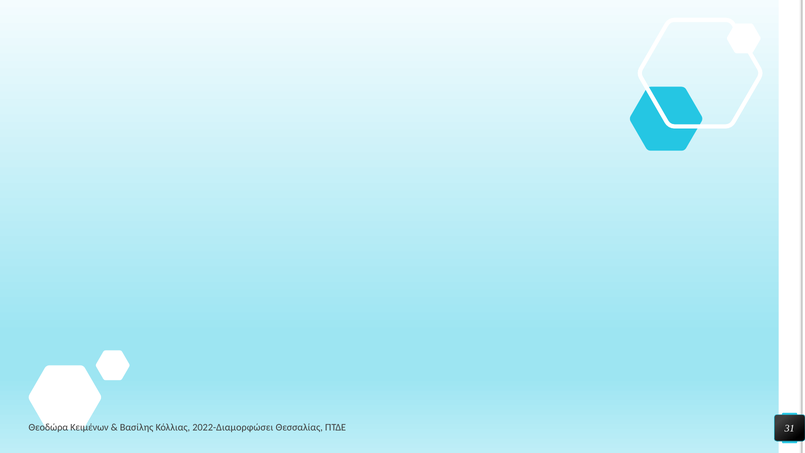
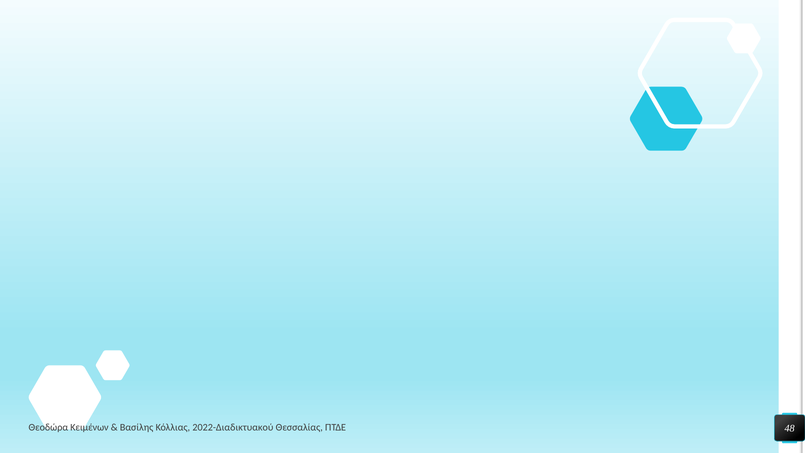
2022-Διαμορφώσει: 2022-Διαμορφώσει -> 2022-Διαδικτυακού
31: 31 -> 48
